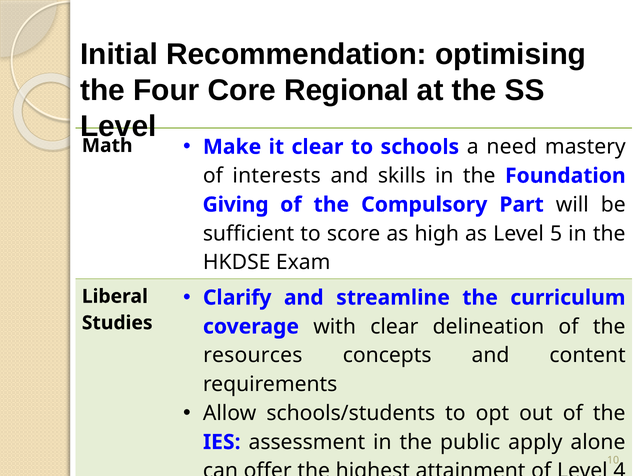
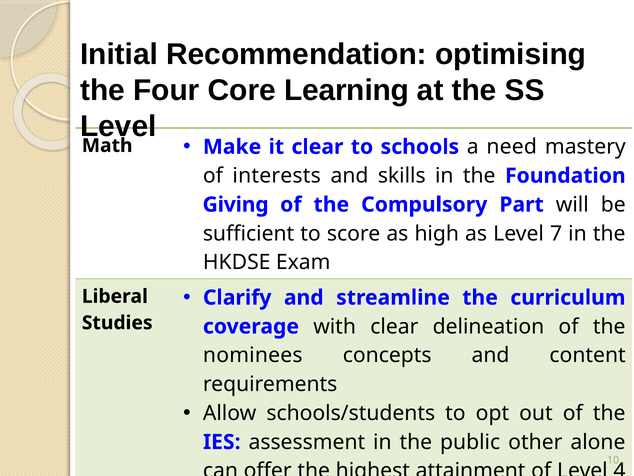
Regional: Regional -> Learning
5: 5 -> 7
resources: resources -> nominees
apply: apply -> other
